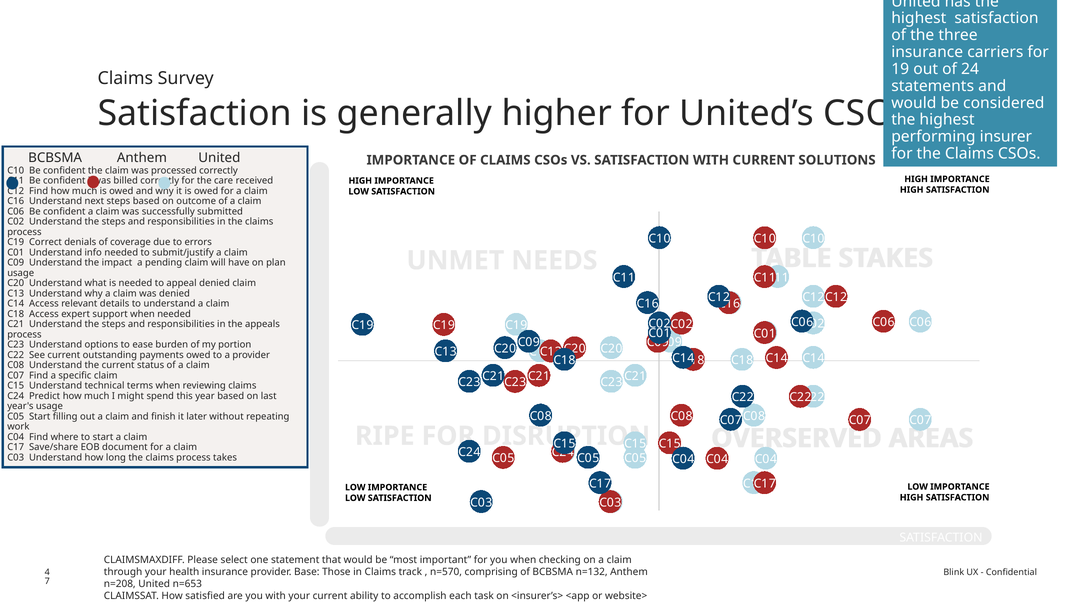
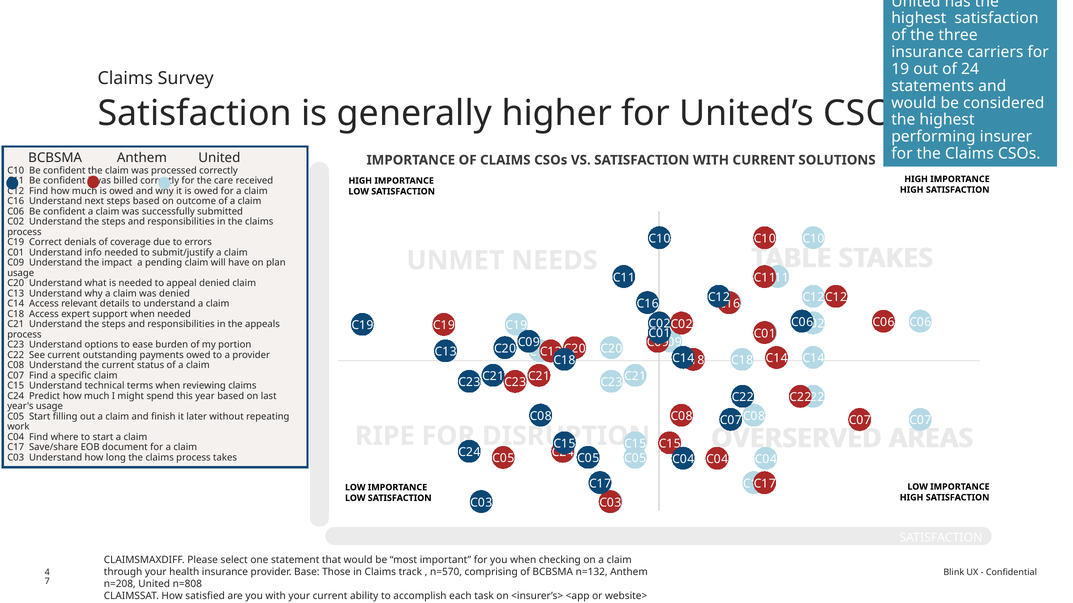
n=653: n=653 -> n=808
